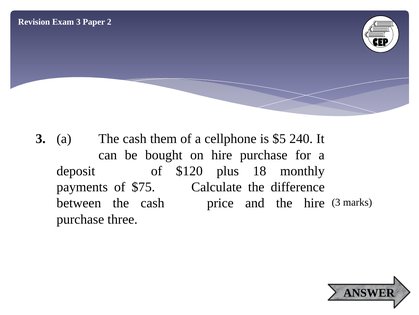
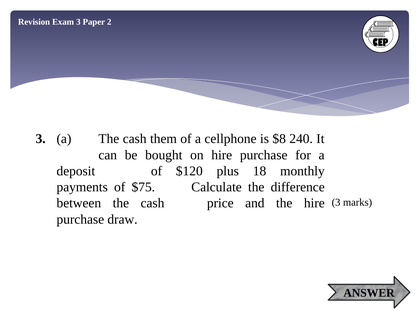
$5: $5 -> $8
three: three -> draw
